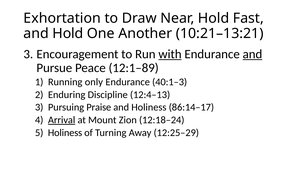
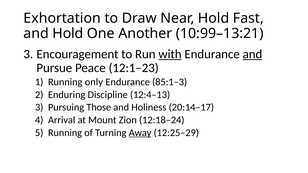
10:21–13:21: 10:21–13:21 -> 10:99–13:21
12:1–89: 12:1–89 -> 12:1–23
40:1–3: 40:1–3 -> 85:1–3
Praise: Praise -> Those
86:14–17: 86:14–17 -> 20:14–17
Arrival underline: present -> none
Holiness at (65, 133): Holiness -> Running
Away underline: none -> present
